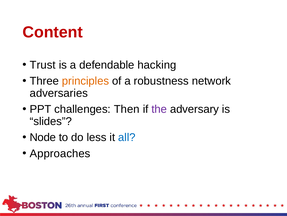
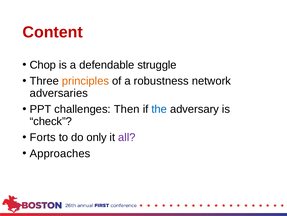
Trust: Trust -> Chop
hacking: hacking -> struggle
the colour: purple -> blue
slides: slides -> check
Node: Node -> Forts
less: less -> only
all colour: blue -> purple
